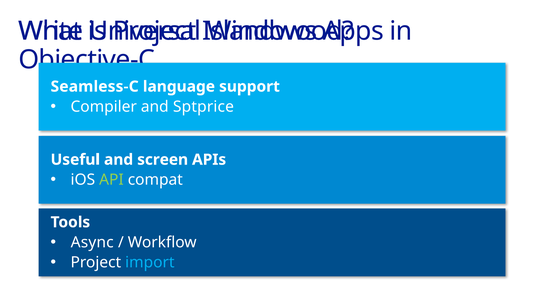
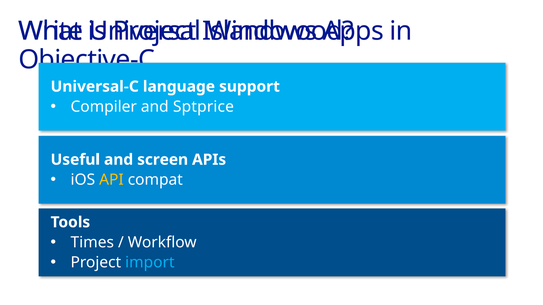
Seamless-C: Seamless-C -> Universal-C
API colour: light green -> yellow
Async: Async -> Times
